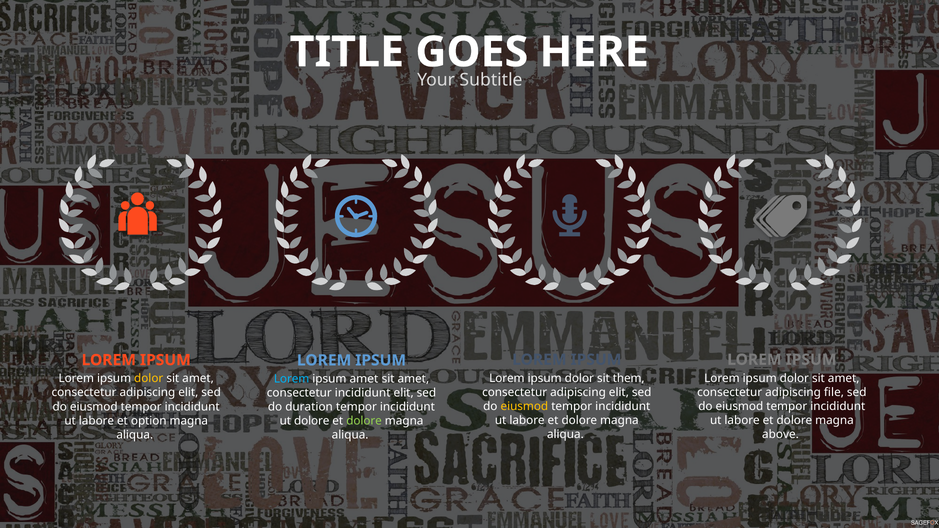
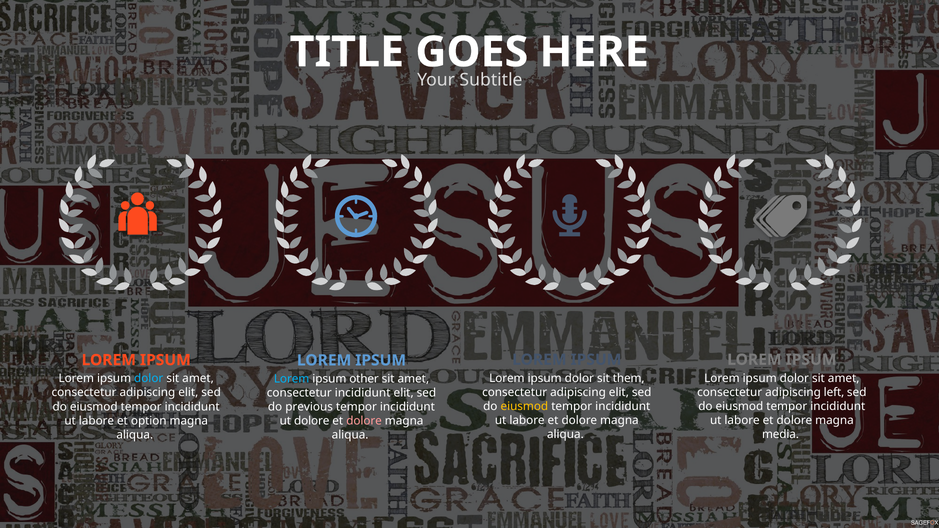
dolor at (149, 379) colour: yellow -> light blue
ipsum amet: amet -> other
file: file -> left
duration: duration -> previous
dolore at (364, 421) colour: light green -> pink
above: above -> media
